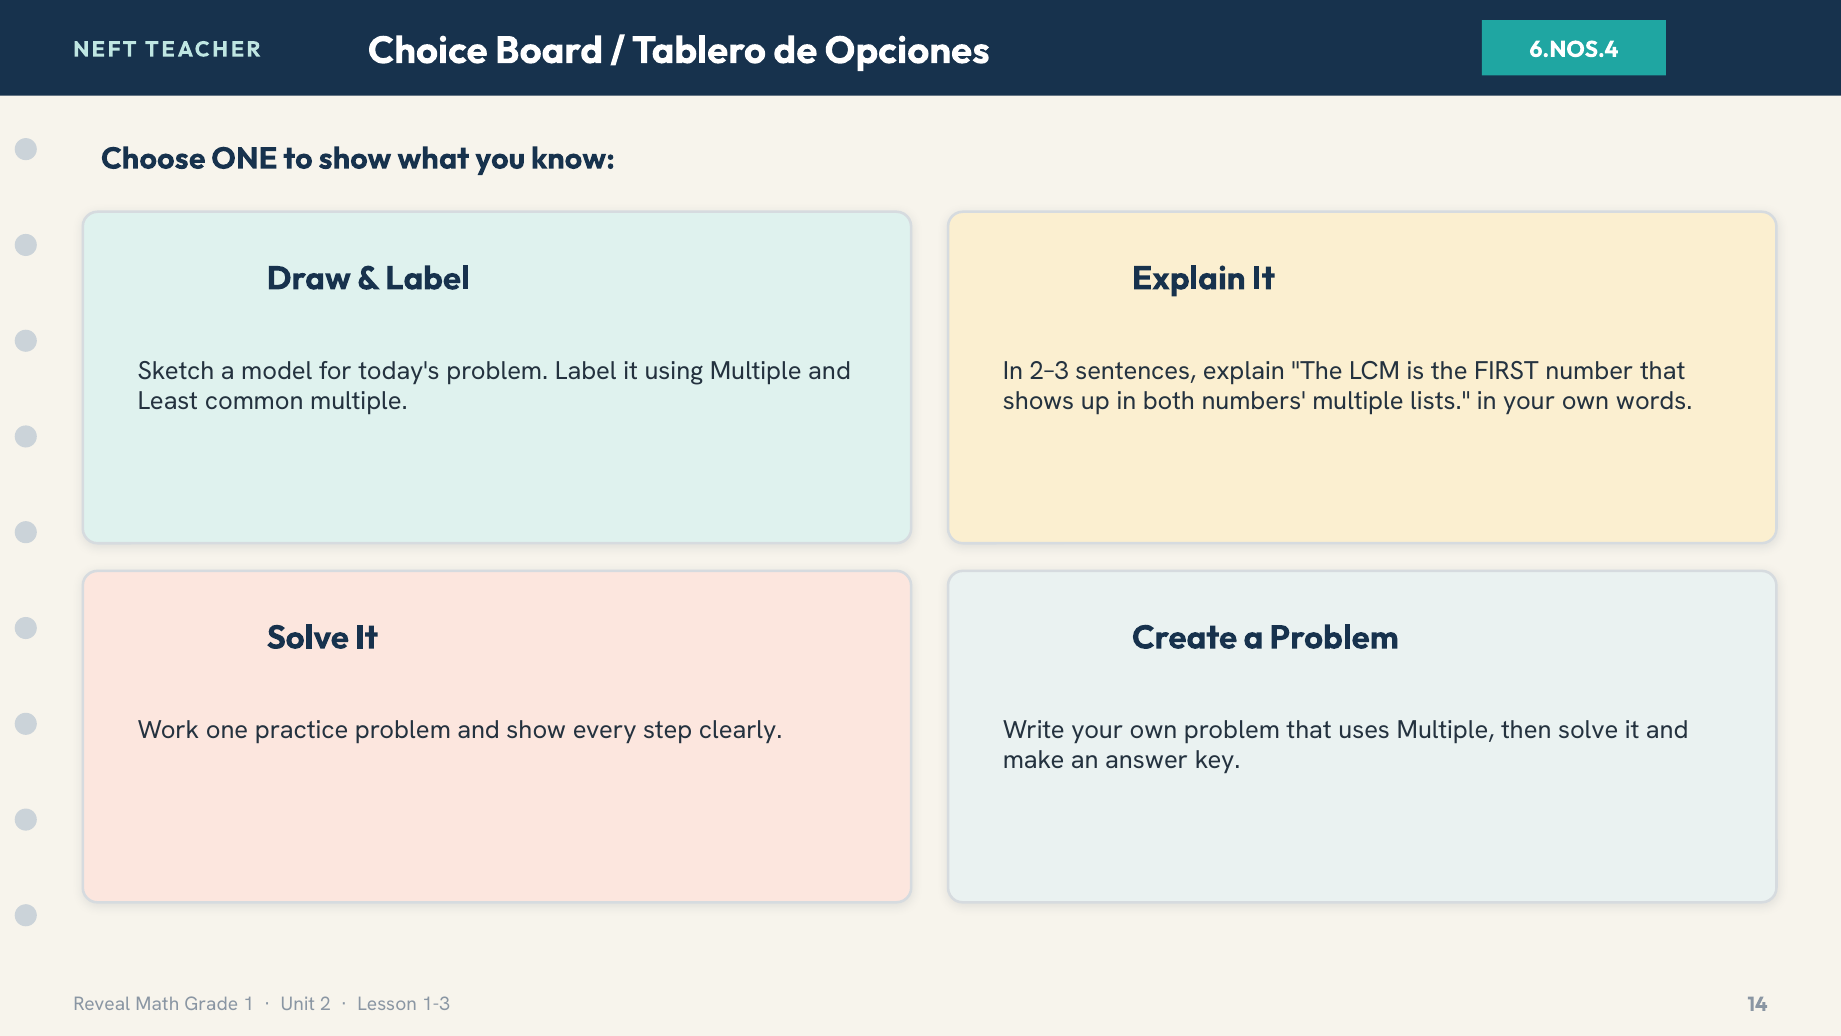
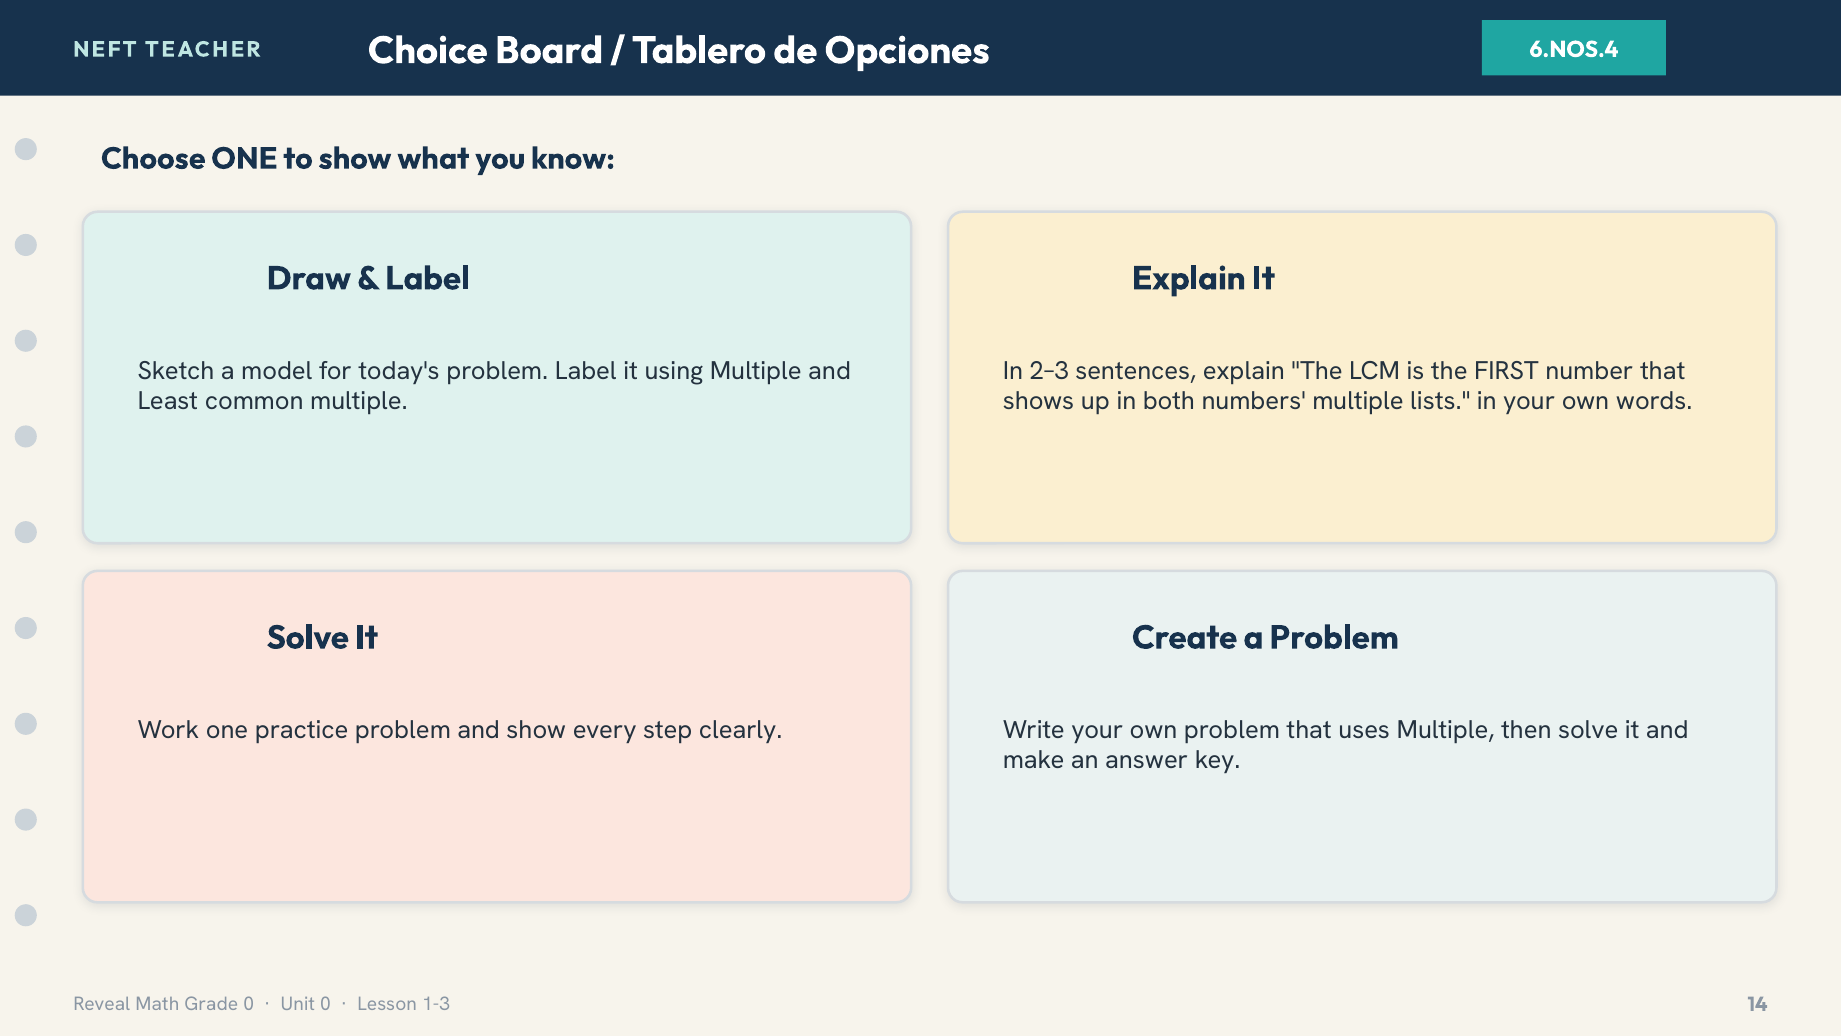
Grade 1: 1 -> 0
Unit 2: 2 -> 0
